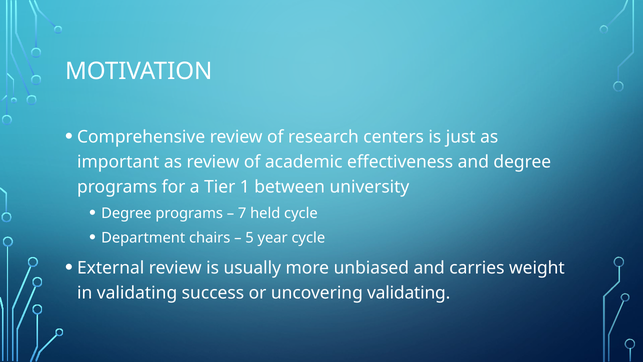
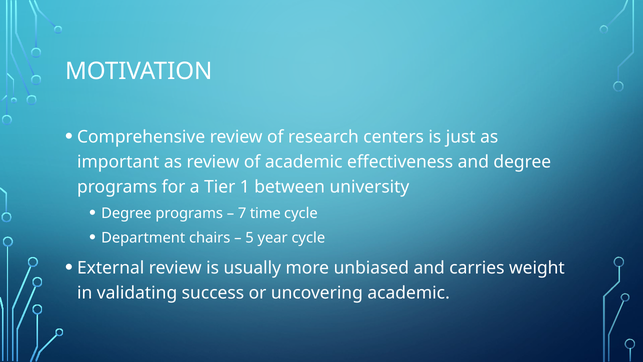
held: held -> time
uncovering validating: validating -> academic
